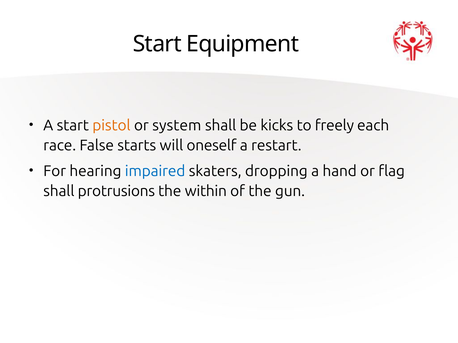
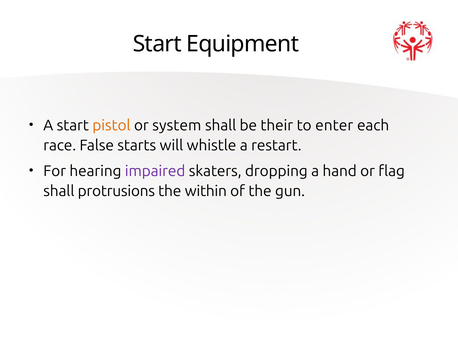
kicks: kicks -> their
freely: freely -> enter
oneself: oneself -> whistle
impaired colour: blue -> purple
